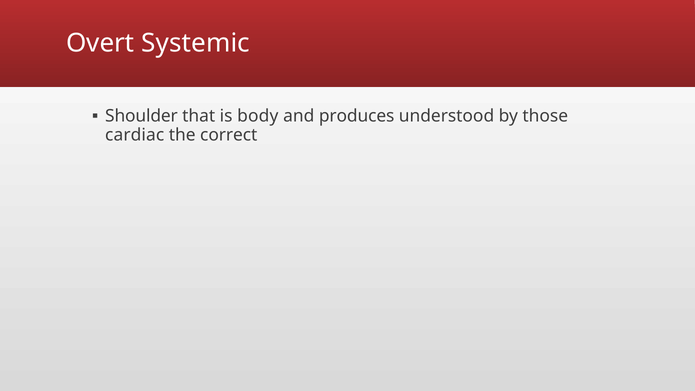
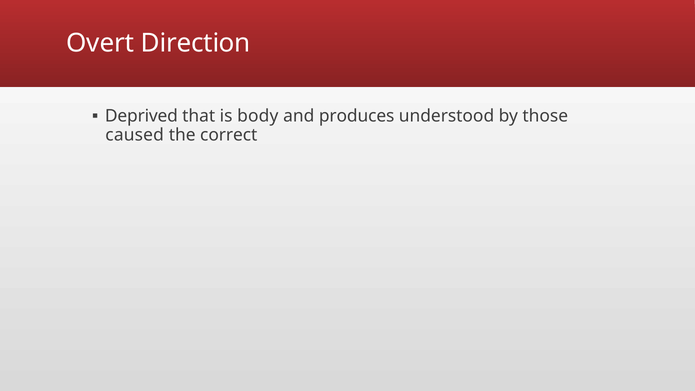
Systemic: Systemic -> Direction
Shoulder: Shoulder -> Deprived
cardiac: cardiac -> caused
